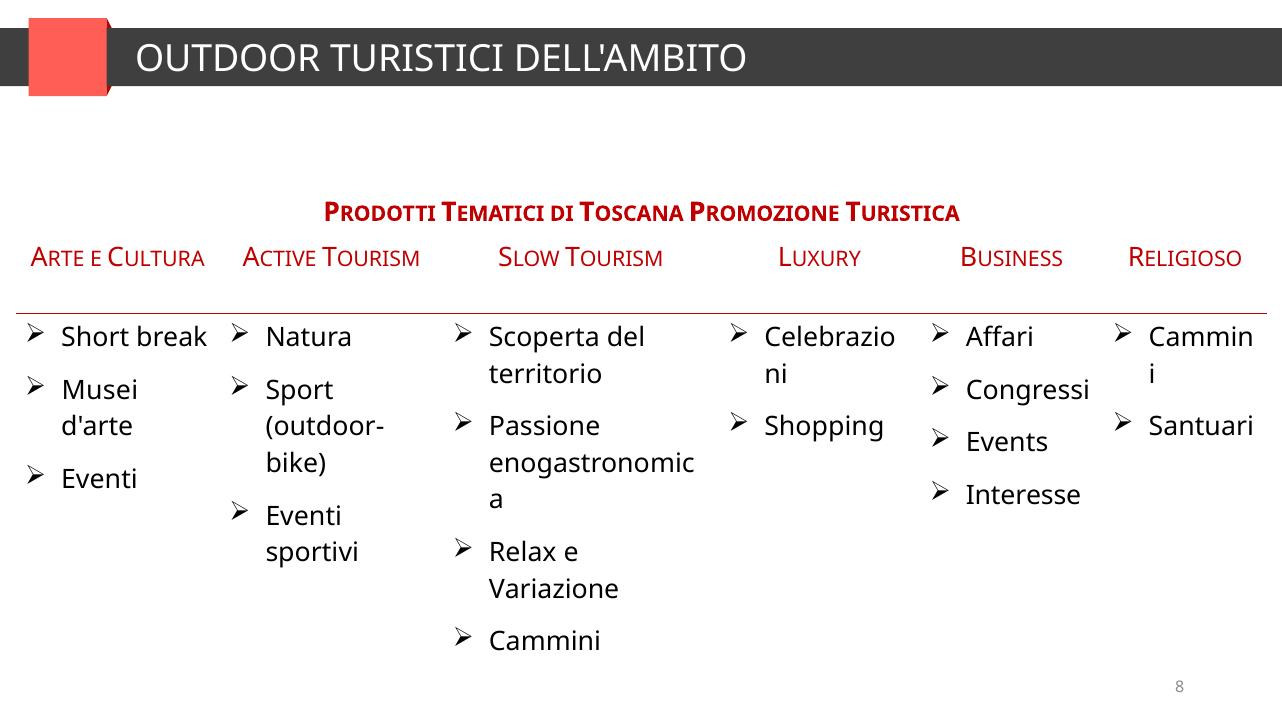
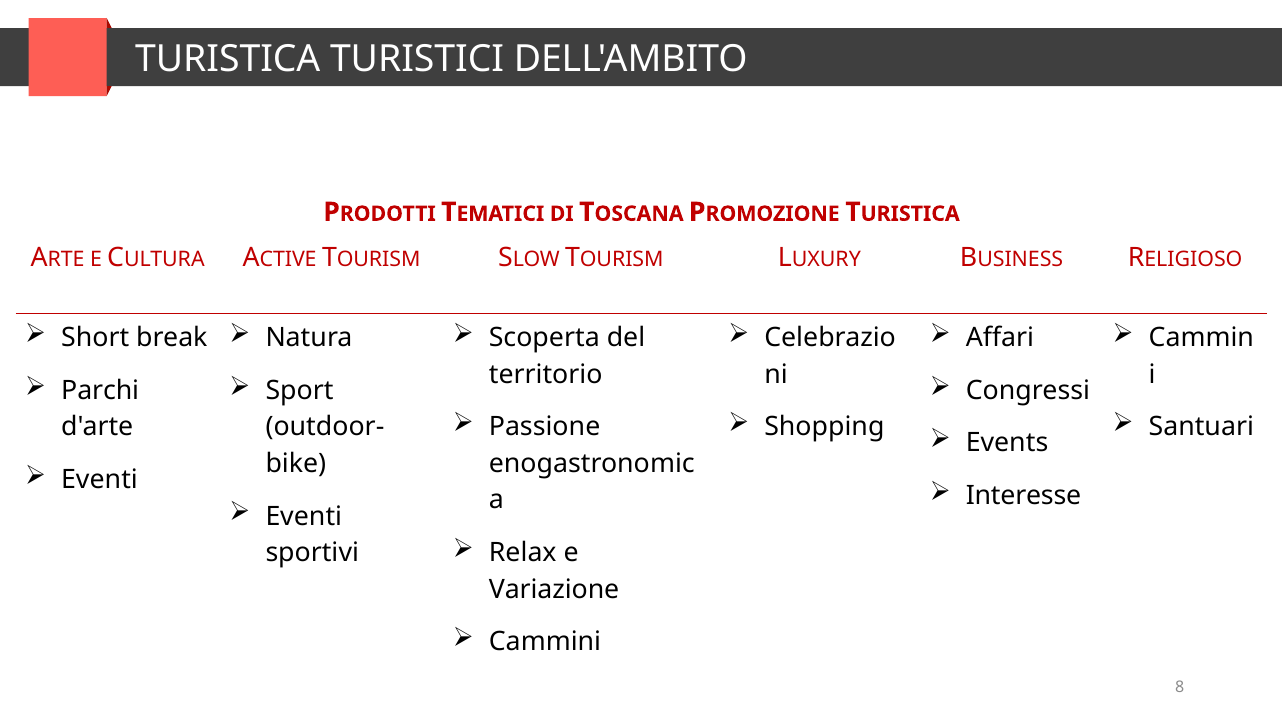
OUTDOOR at (228, 60): OUTDOOR -> TURISTICA
Musei: Musei -> Parchi
